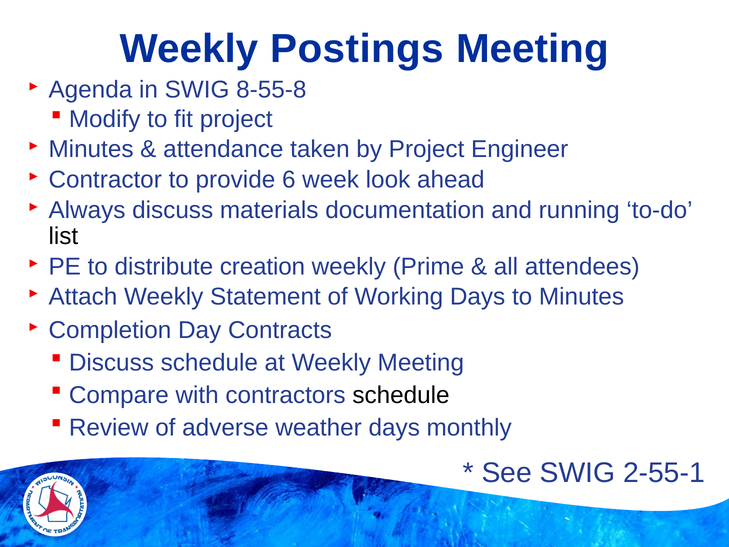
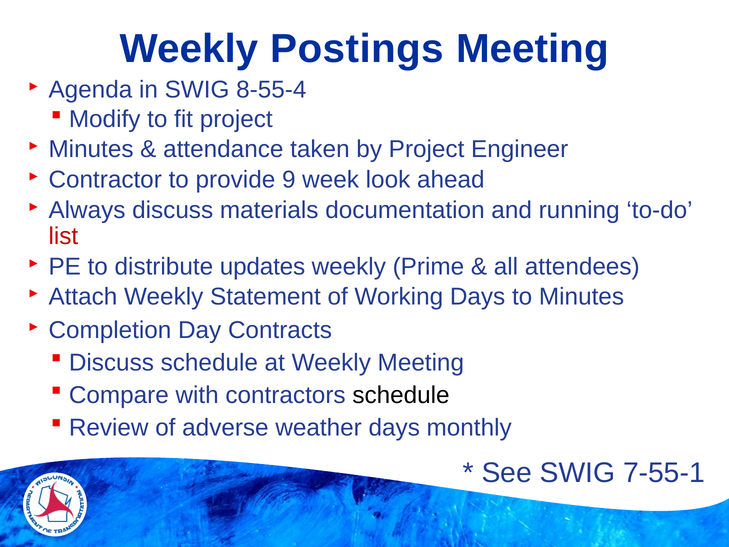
8-55-8: 8-55-8 -> 8-55-4
6: 6 -> 9
list colour: black -> red
creation: creation -> updates
2-55-1: 2-55-1 -> 7-55-1
